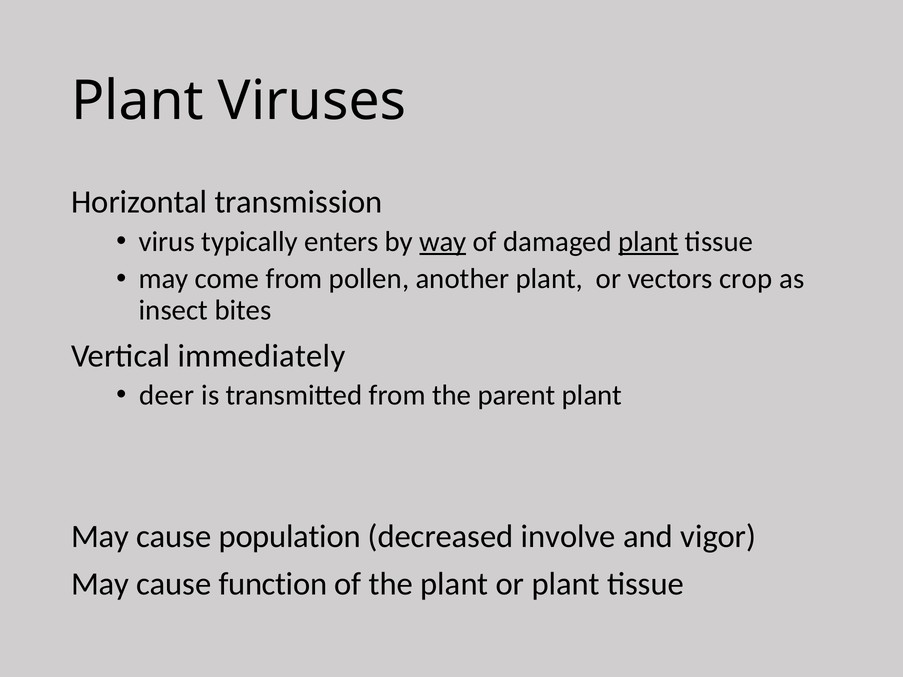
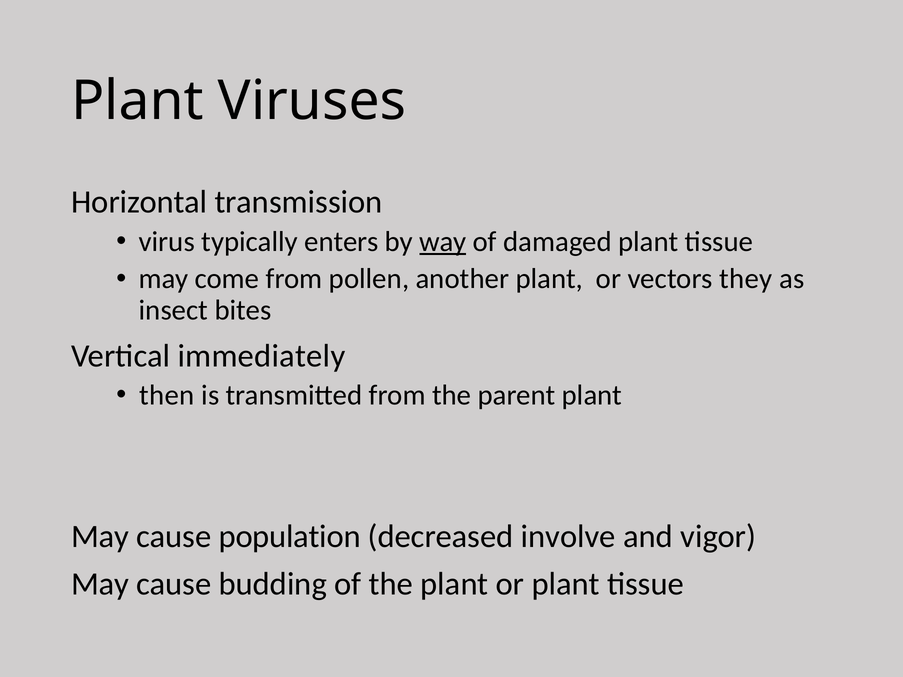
plant at (648, 242) underline: present -> none
crop: crop -> they
deer: deer -> then
function: function -> budding
